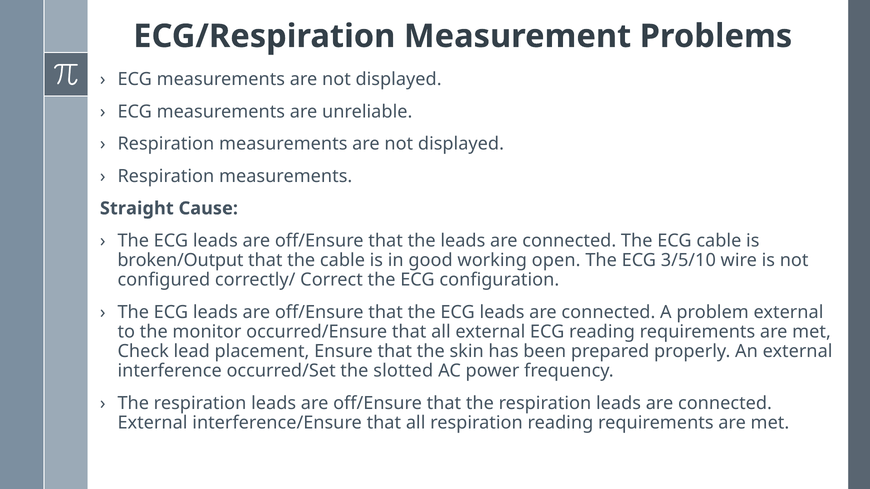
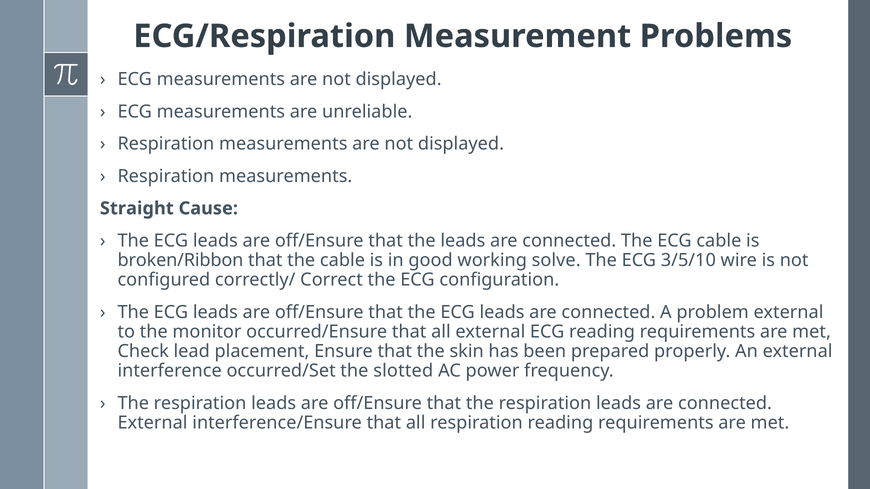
broken/Output: broken/Output -> broken/Ribbon
open: open -> solve
